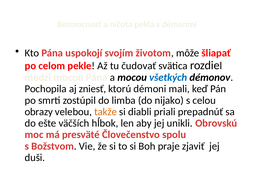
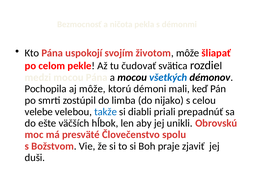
aj zniesť: zniesť -> môže
obrazy: obrazy -> velebe
takže colour: orange -> blue
